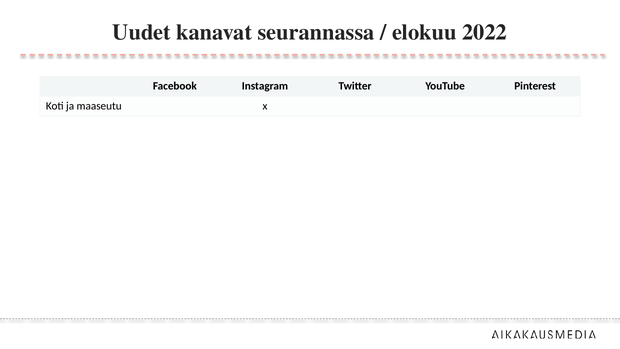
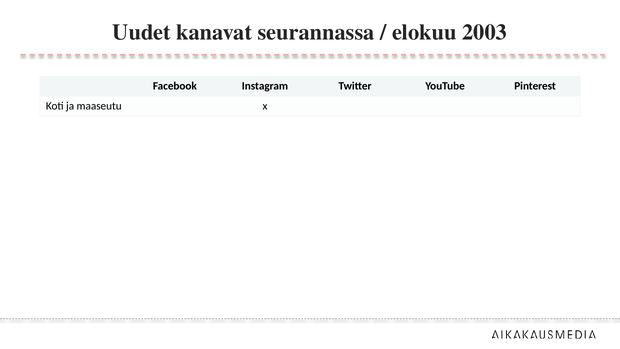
2022: 2022 -> 2003
